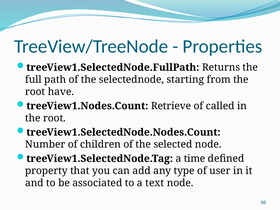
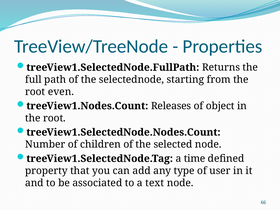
have: have -> even
Retrieve: Retrieve -> Releases
called: called -> object
